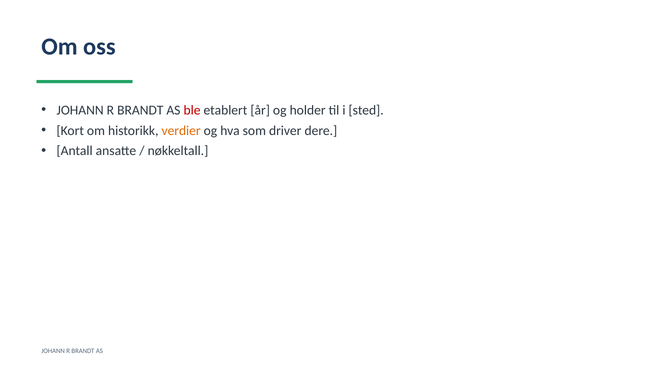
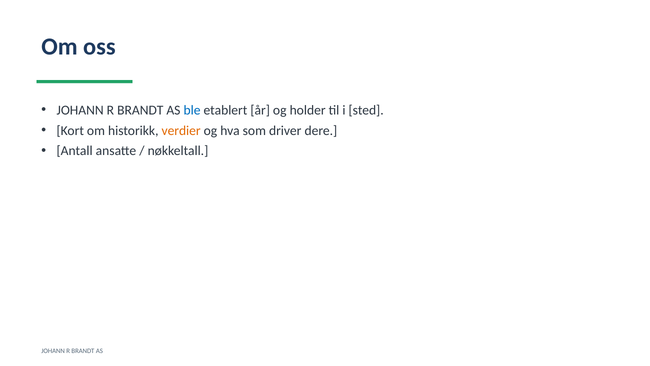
ble colour: red -> blue
